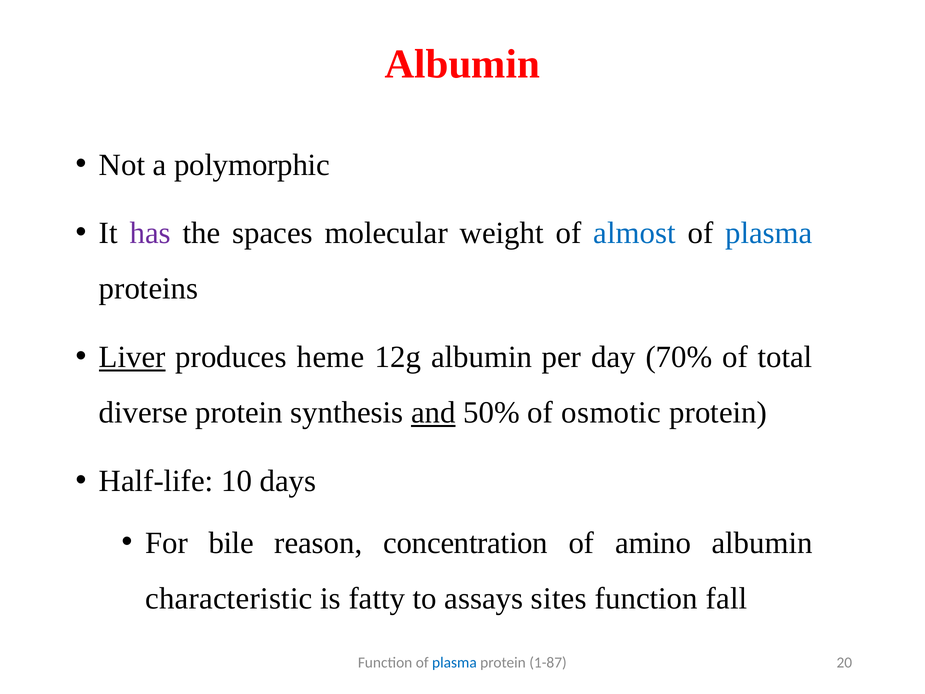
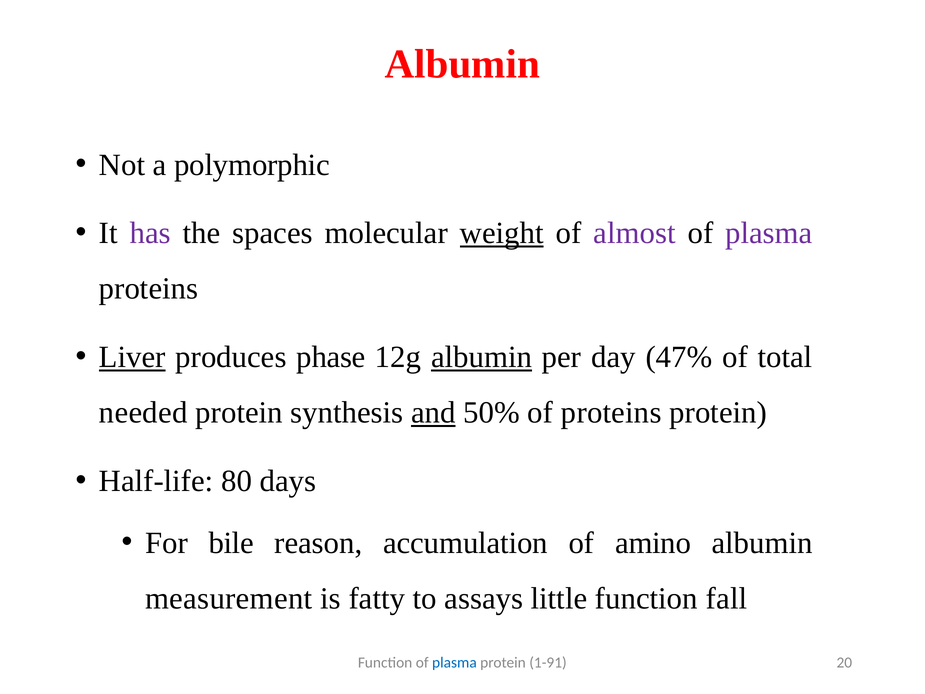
weight underline: none -> present
almost colour: blue -> purple
plasma at (769, 233) colour: blue -> purple
heme: heme -> phase
albumin at (482, 357) underline: none -> present
70%: 70% -> 47%
diverse: diverse -> needed
of osmotic: osmotic -> proteins
10: 10 -> 80
concentration: concentration -> accumulation
characteristic: characteristic -> measurement
sites: sites -> little
1-87: 1-87 -> 1-91
